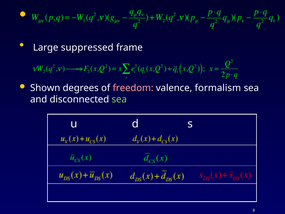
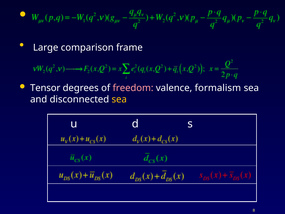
suppressed: suppressed -> comparison
Shown: Shown -> Tensor
sea at (119, 99) colour: light green -> yellow
